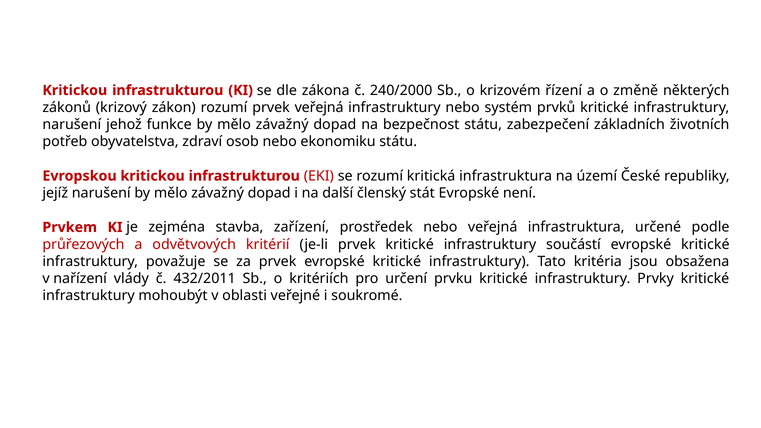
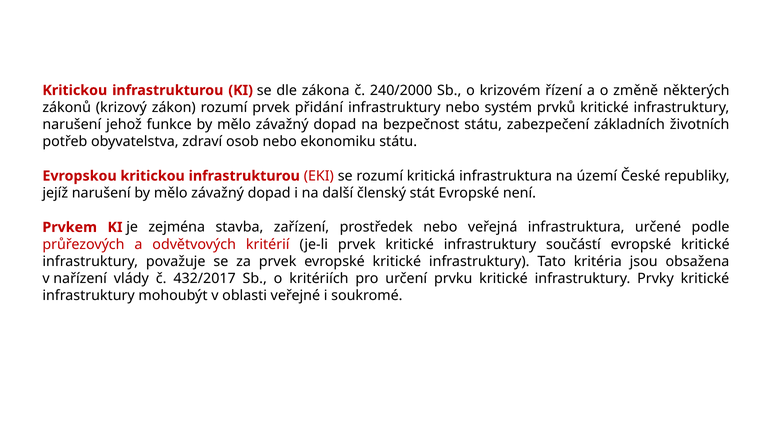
prvek veřejná: veřejná -> přidání
432/2011: 432/2011 -> 432/2017
